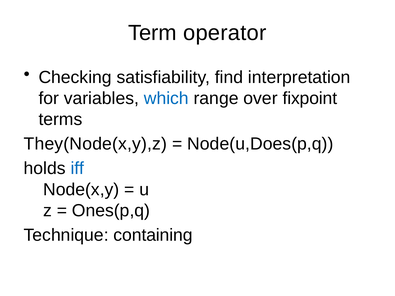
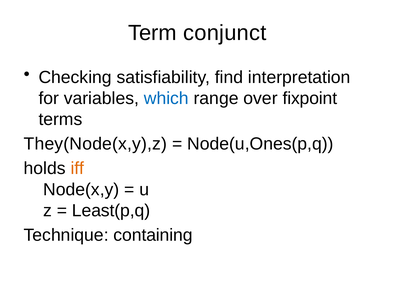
operator: operator -> conjunct
Node(u,Does(p,q: Node(u,Does(p,q -> Node(u,Ones(p,q
iff colour: blue -> orange
Ones(p,q: Ones(p,q -> Least(p,q
